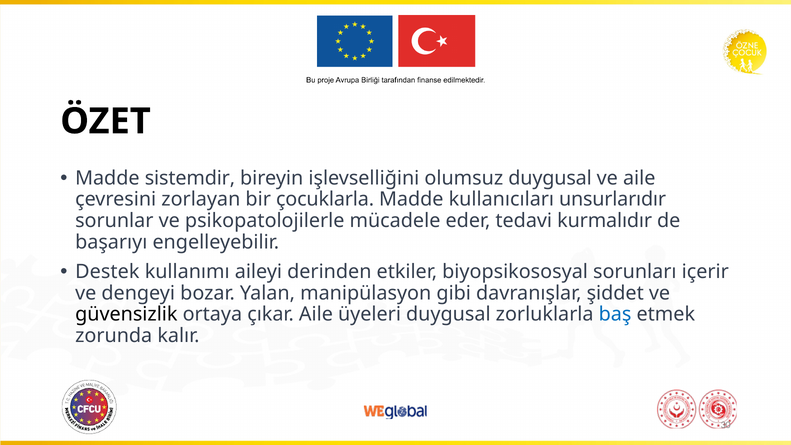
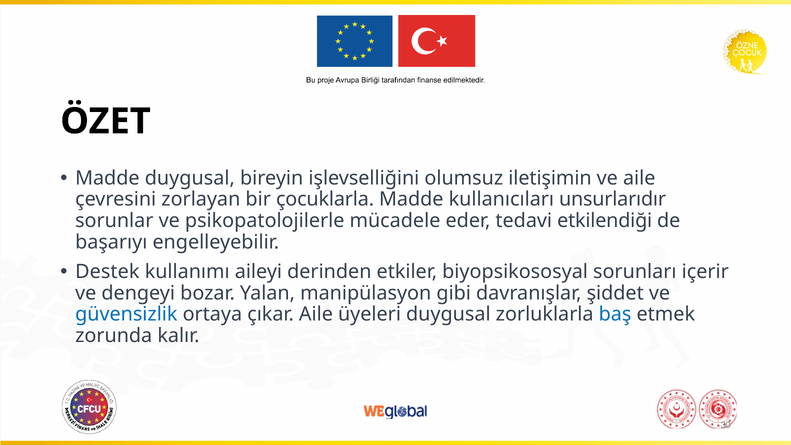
Madde sistemdir: sistemdir -> duygusal
olumsuz duygusal: duygusal -> iletişimin
kurmalıdır: kurmalıdır -> etkilendiği
güvensizlik colour: black -> blue
